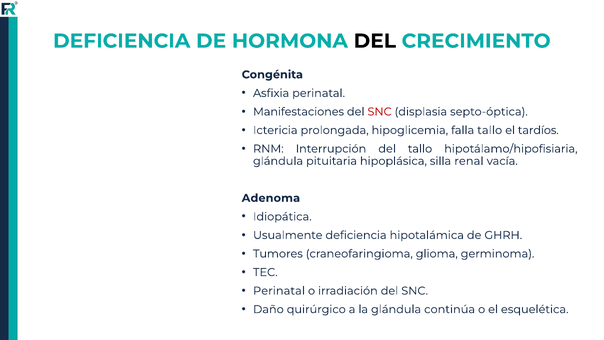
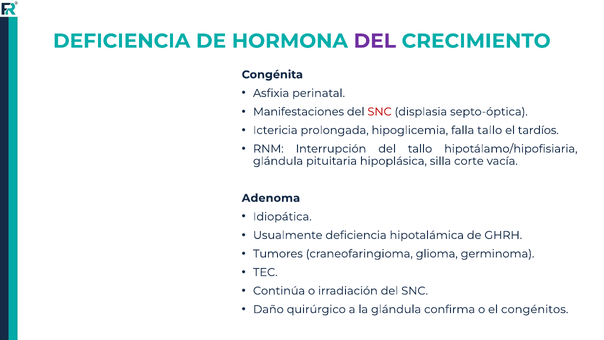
DEL at (375, 41) colour: black -> purple
renal: renal -> corte
Perinatal at (279, 291): Perinatal -> Continúa
continúa: continúa -> confirma
esquelética: esquelética -> congénitos
